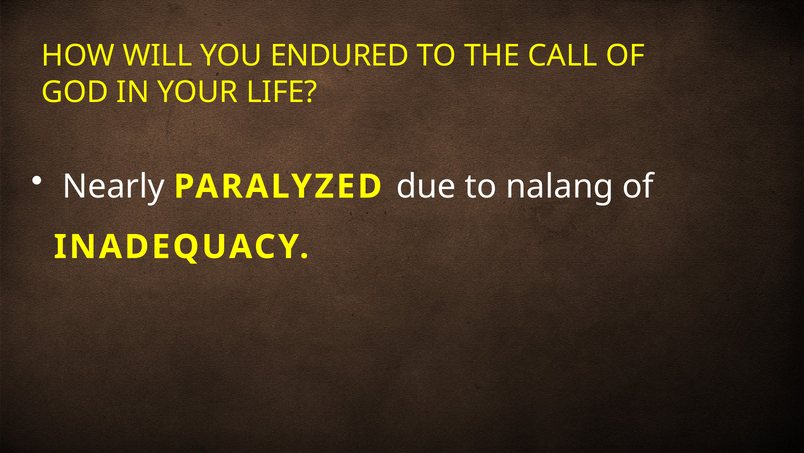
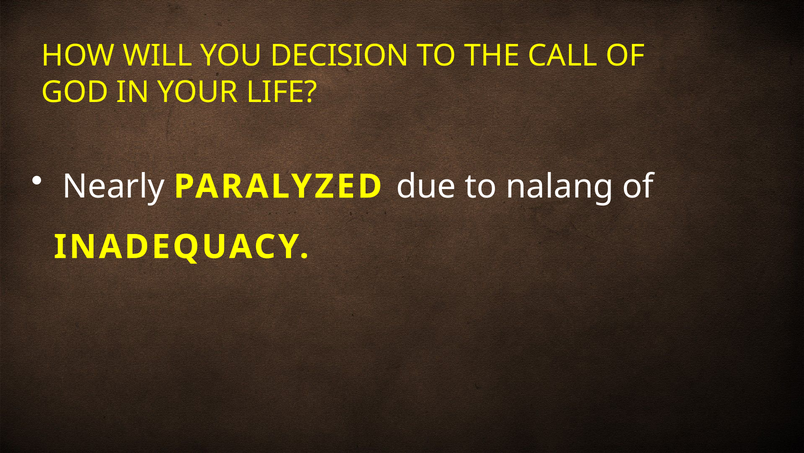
ENDURED: ENDURED -> DECISION
